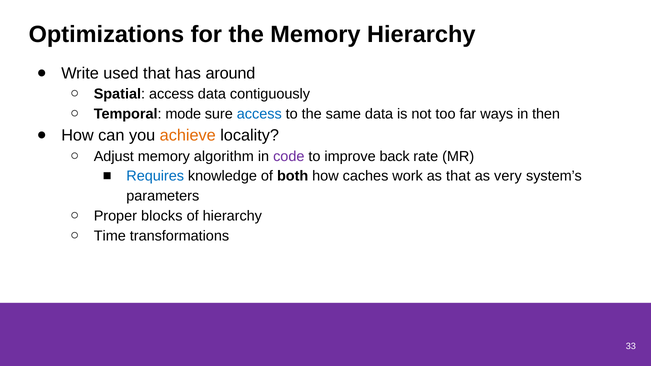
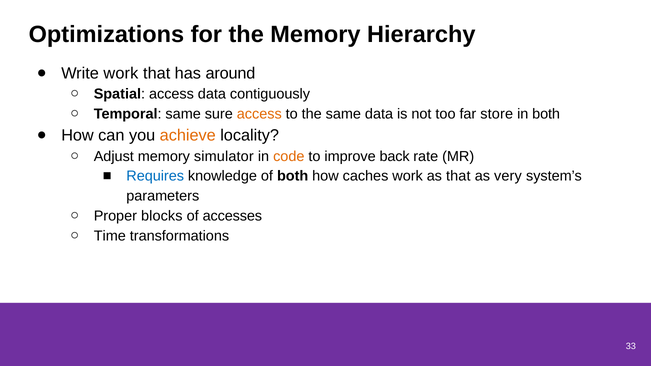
Write used: used -> work
Temporal mode: mode -> same
access at (259, 114) colour: blue -> orange
ways: ways -> store
in then: then -> both
algorithm: algorithm -> simulator
code colour: purple -> orange
of hierarchy: hierarchy -> accesses
